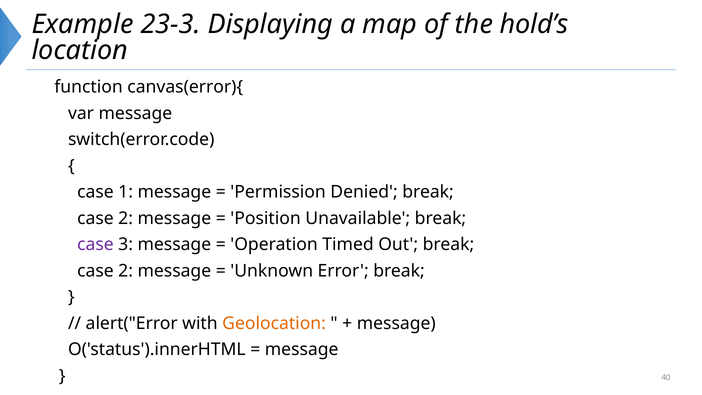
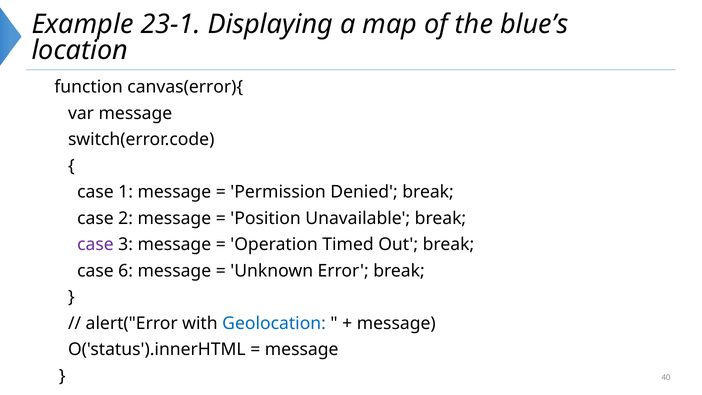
23-3: 23-3 -> 23-1
hold’s: hold’s -> blue’s
2 at (126, 271): 2 -> 6
Geolocation colour: orange -> blue
